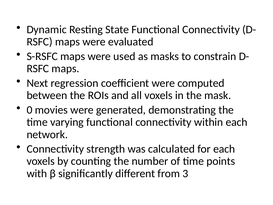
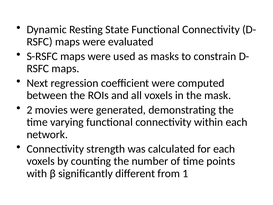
0: 0 -> 2
3: 3 -> 1
